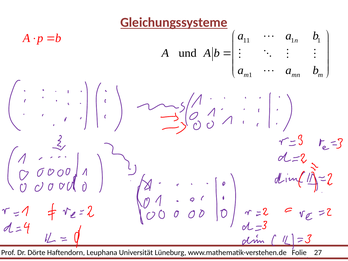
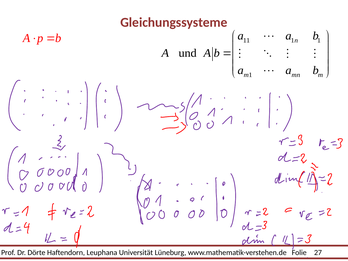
Gleichungssysteme underline: present -> none
